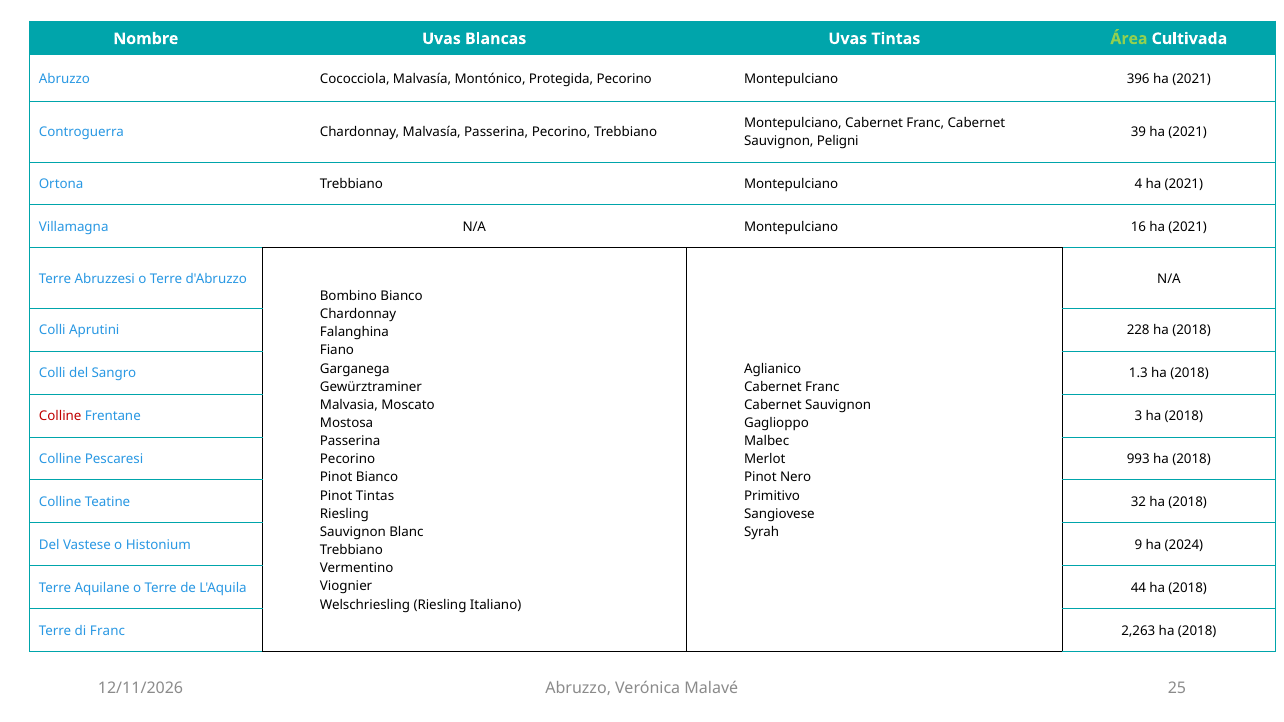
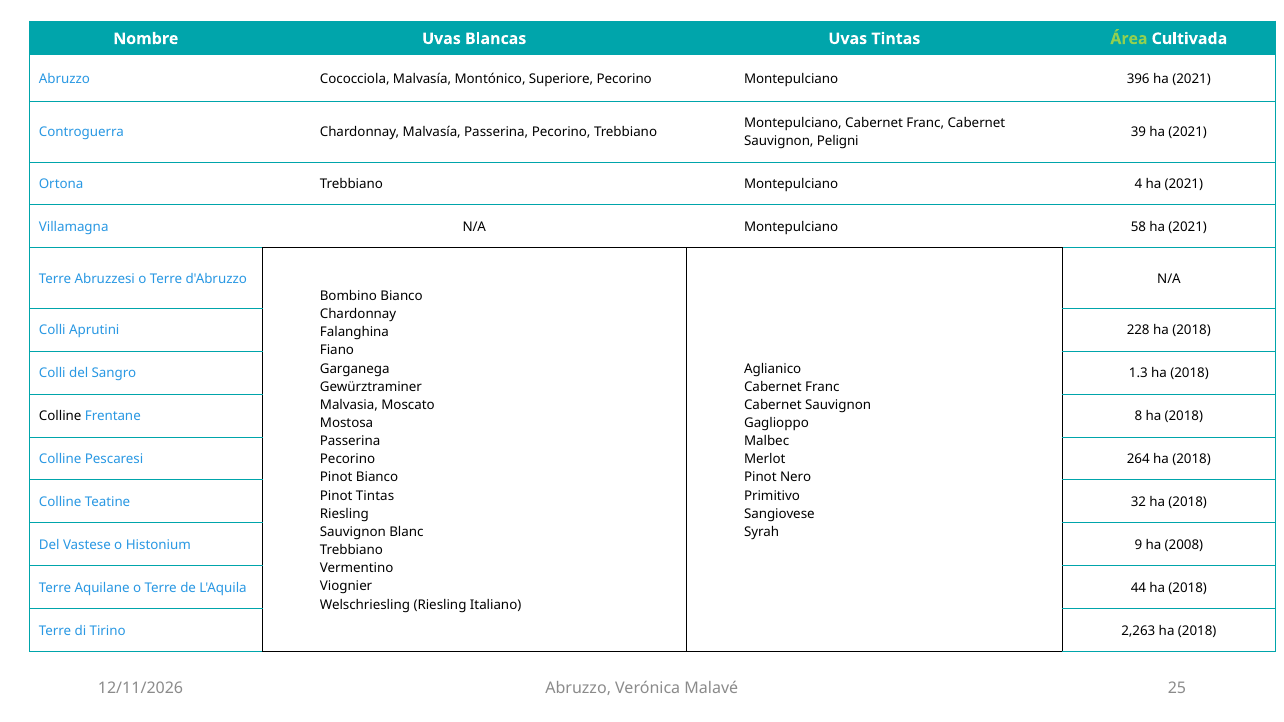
Protegida: Protegida -> Superiore
16: 16 -> 58
Colline at (60, 416) colour: red -> black
3: 3 -> 8
993: 993 -> 264
2024: 2024 -> 2008
di Franc: Franc -> Tirino
